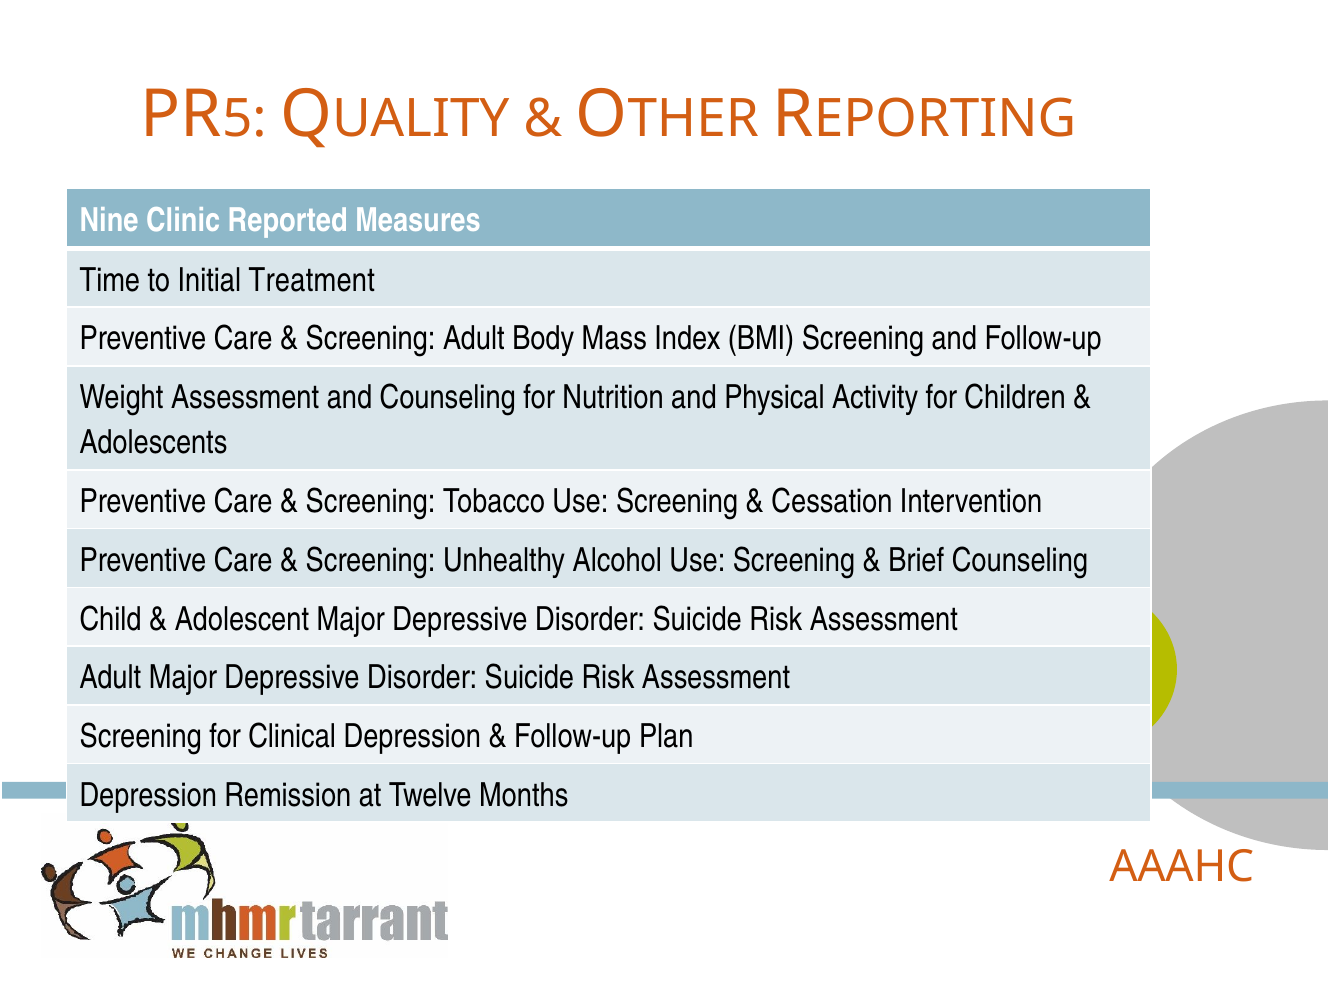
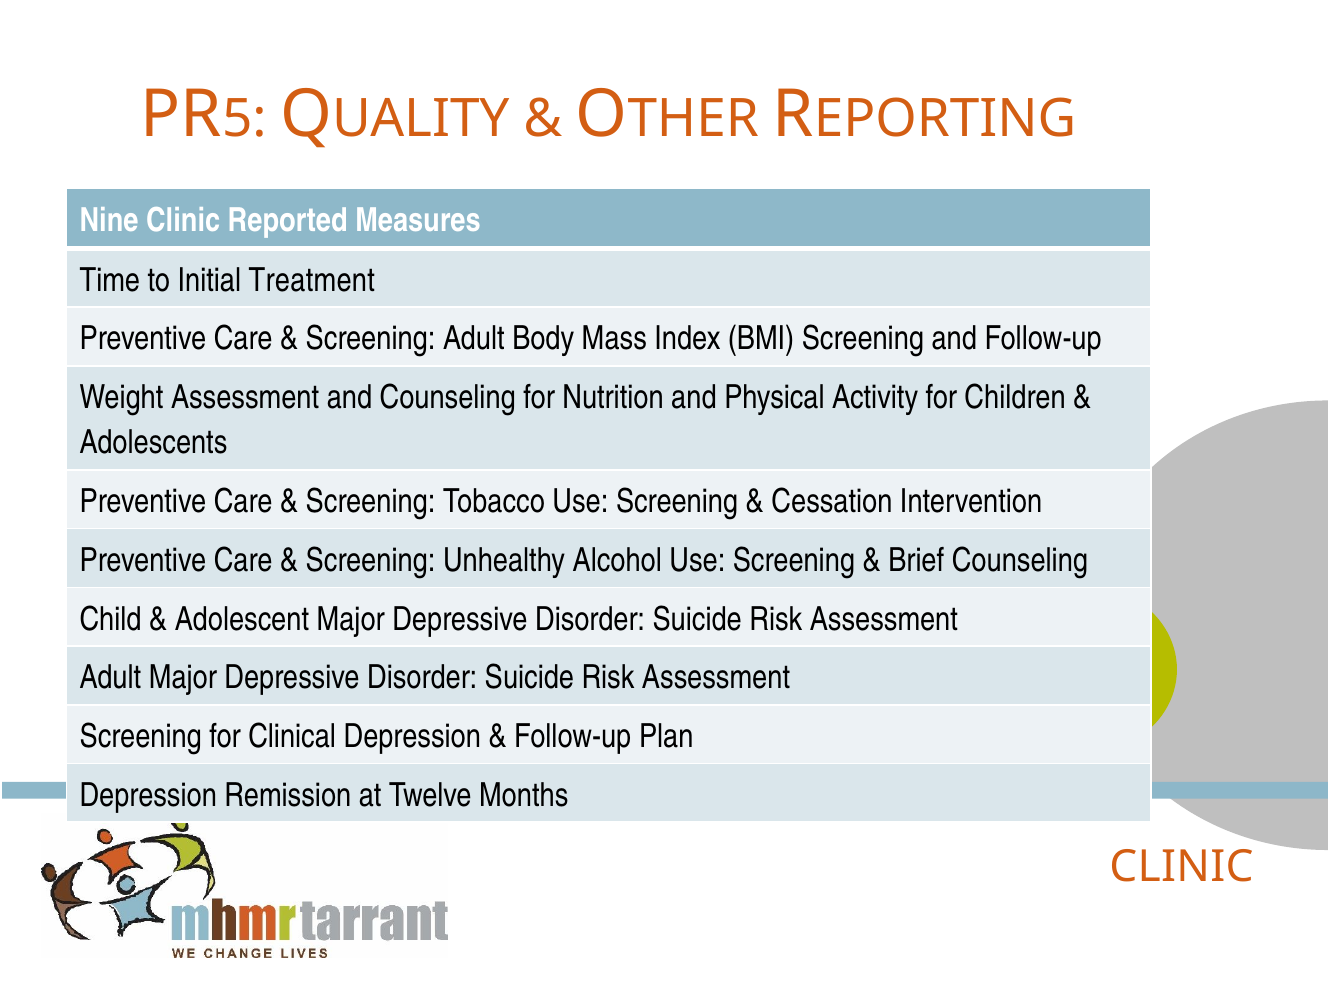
AAAHC at (1182, 867): AAAHC -> CLINIC
